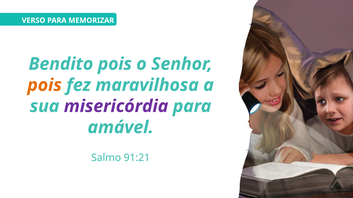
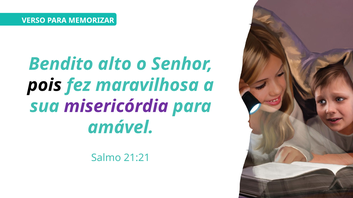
Bendito pois: pois -> alto
pois at (45, 85) colour: orange -> black
91:21: 91:21 -> 21:21
